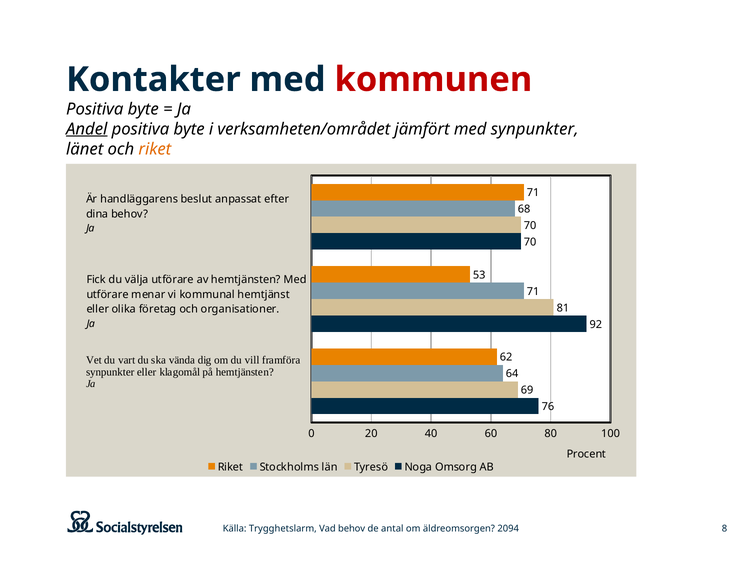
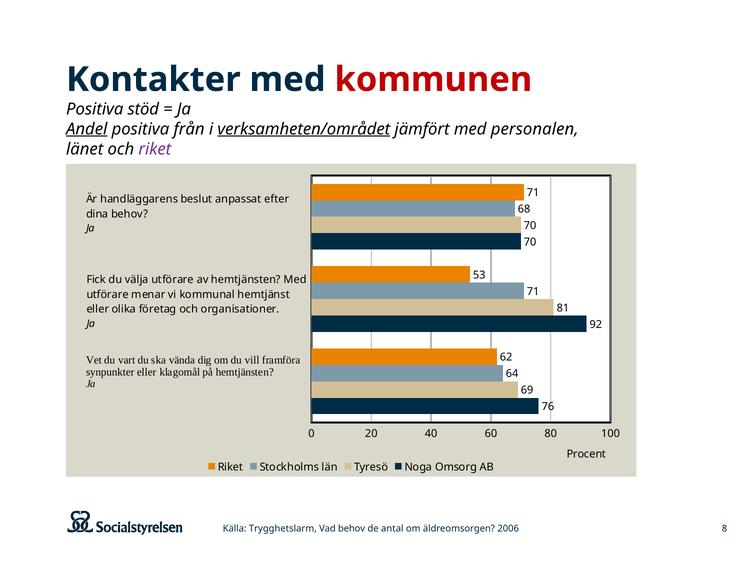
byte at (143, 109): byte -> stöd
byte at (189, 129): byte -> från
verksamheten/området underline: none -> present
med synpunkter: synpunkter -> personalen
riket at (155, 149) colour: orange -> purple
2094: 2094 -> 2006
